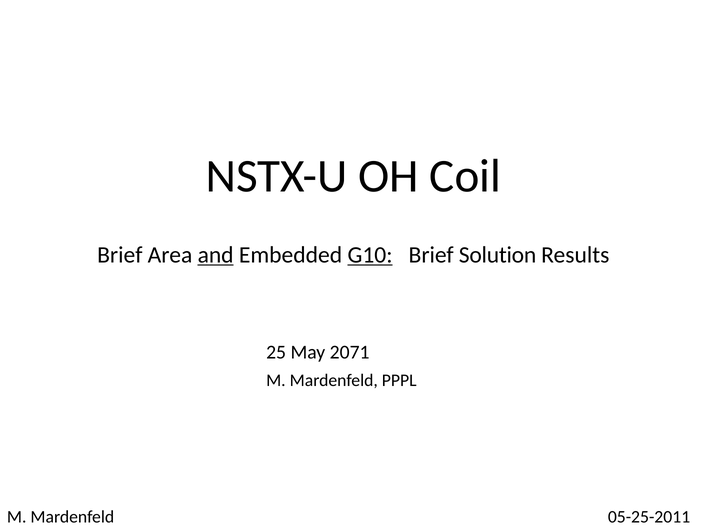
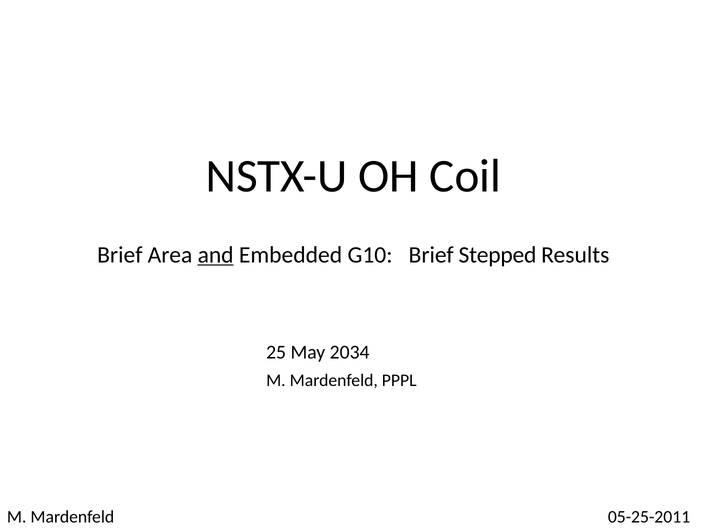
G10 underline: present -> none
Solution: Solution -> Stepped
2071: 2071 -> 2034
